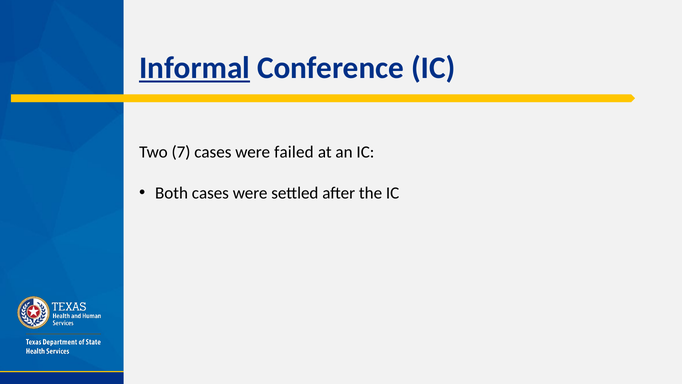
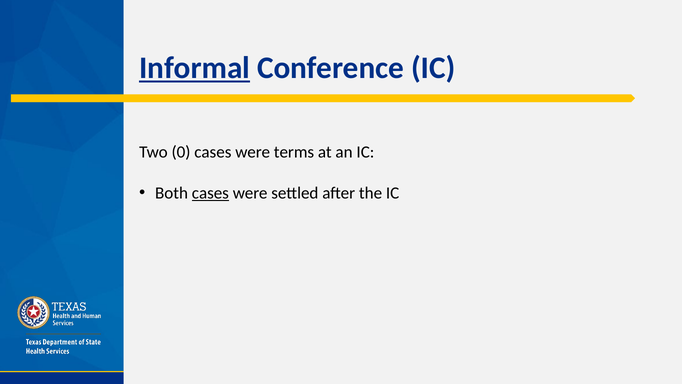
7: 7 -> 0
failed: failed -> terms
cases at (210, 193) underline: none -> present
